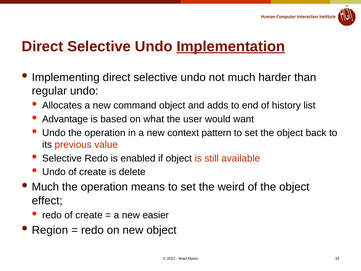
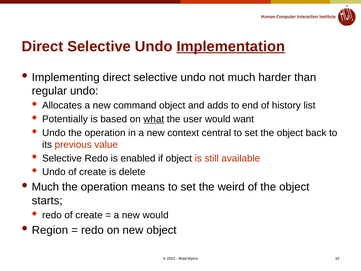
Advantage: Advantage -> Potentially
what underline: none -> present
pattern: pattern -> central
effect: effect -> starts
new easier: easier -> would
